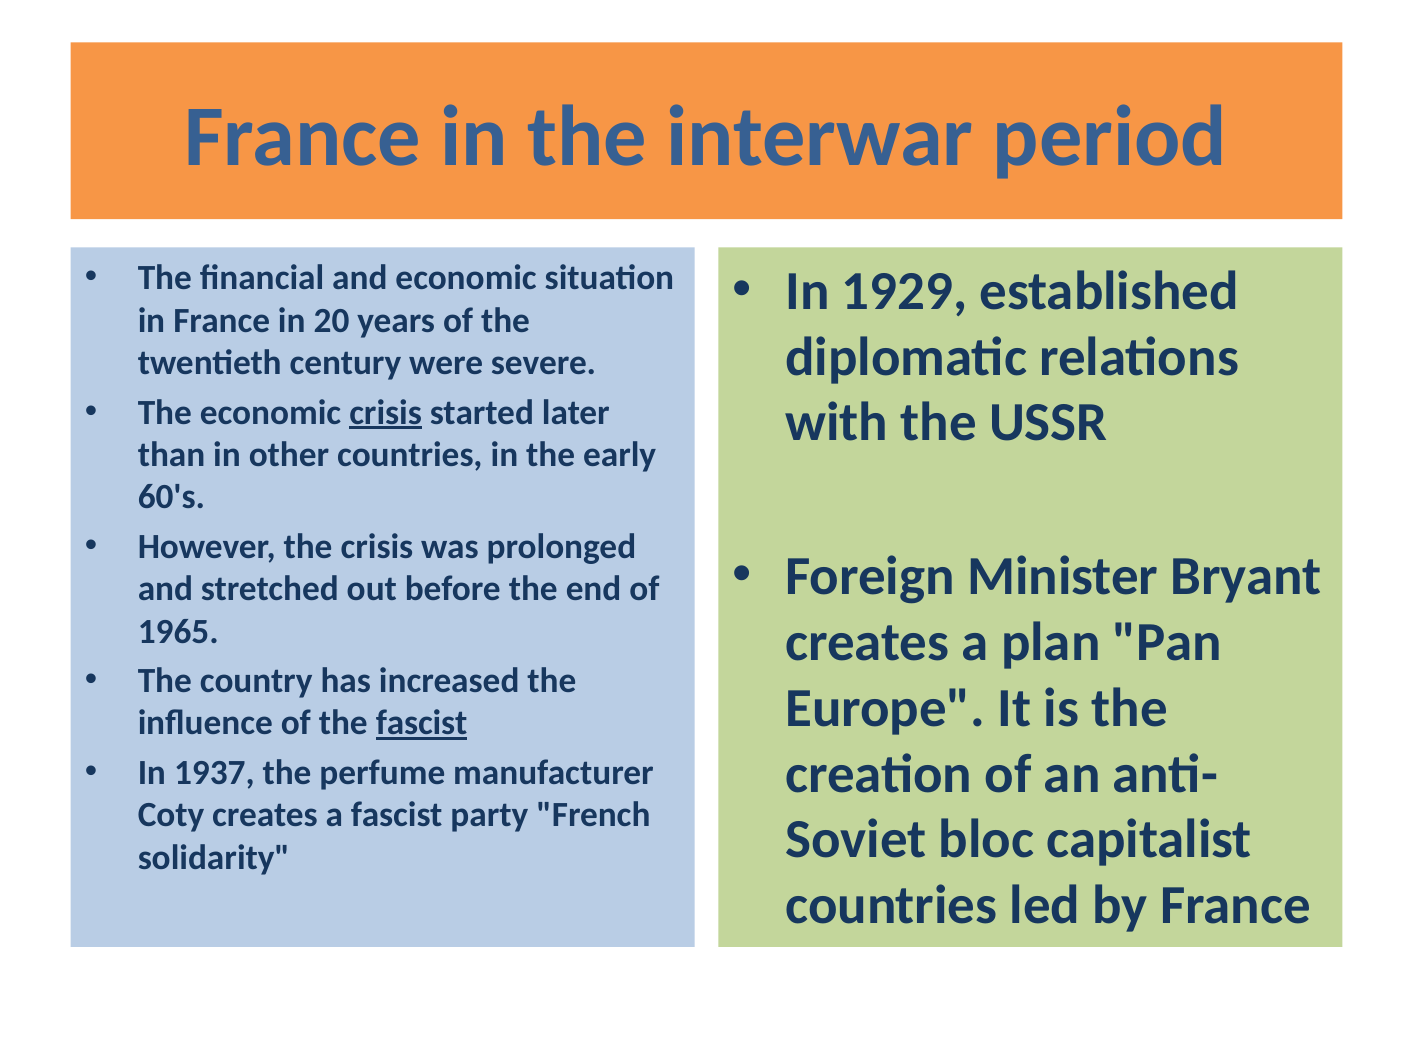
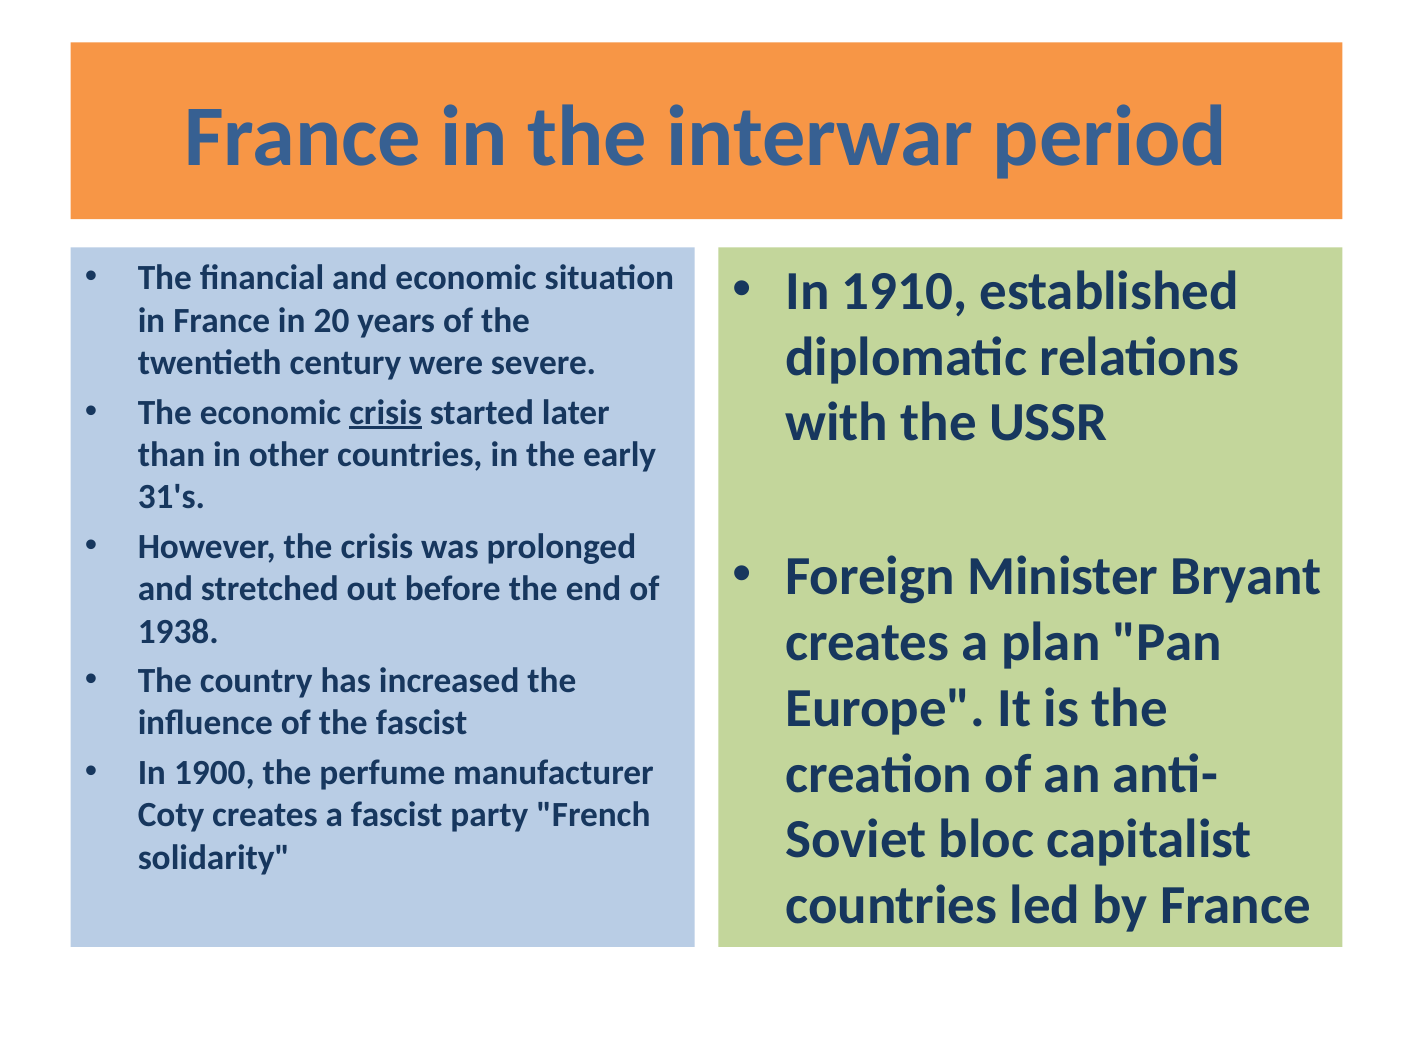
1929: 1929 -> 1910
60's: 60's -> 31's
1965: 1965 -> 1938
fascist at (422, 723) underline: present -> none
1937: 1937 -> 1900
